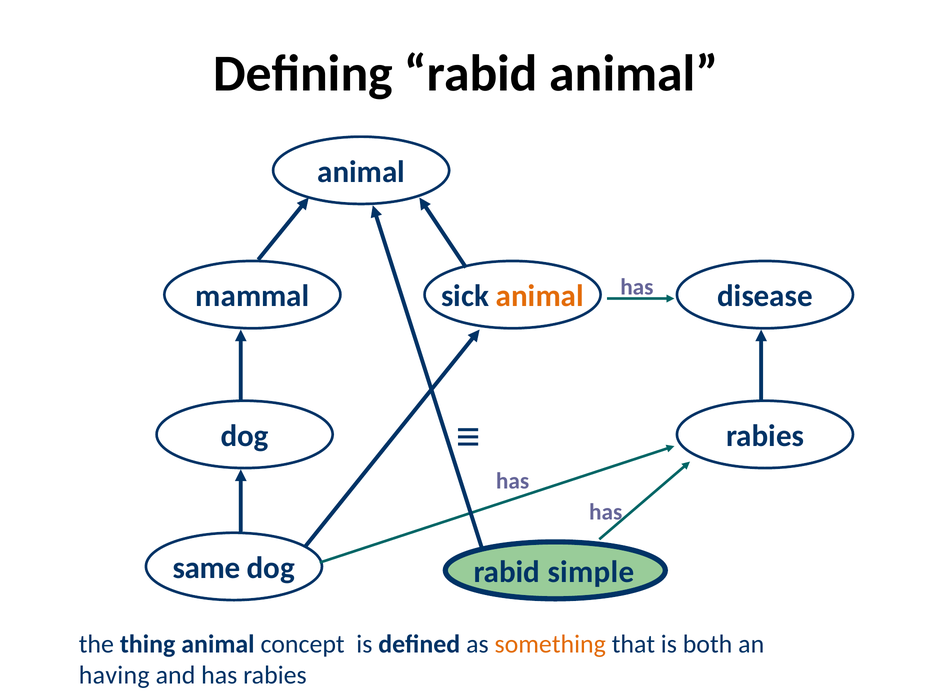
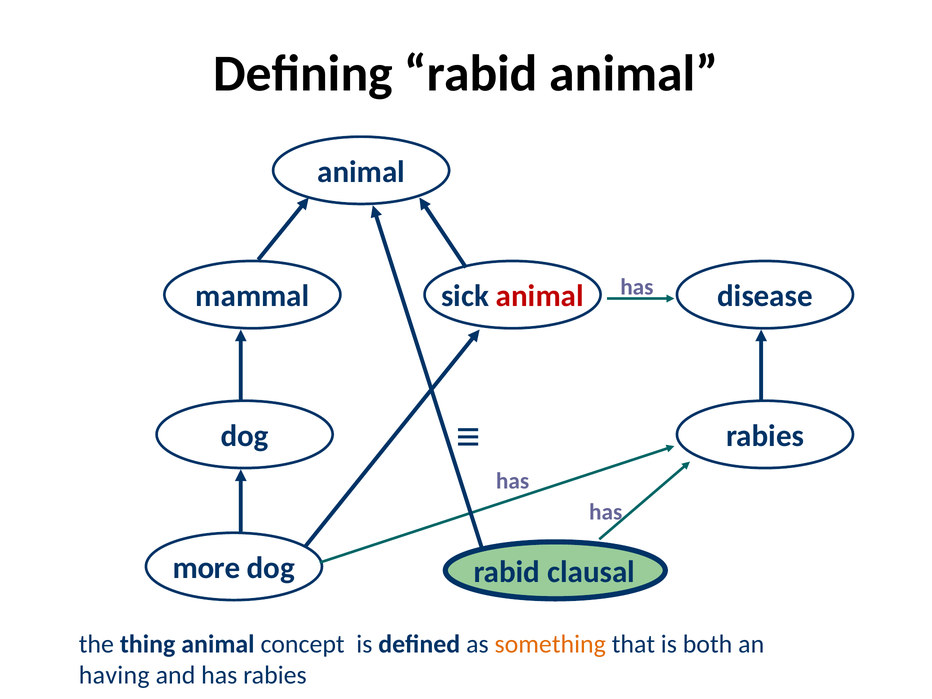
animal at (540, 296) colour: orange -> red
same: same -> more
simple: simple -> clausal
